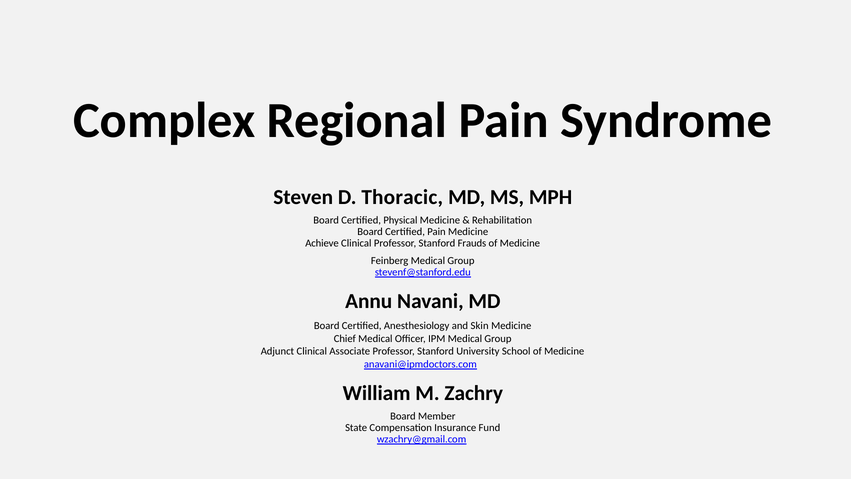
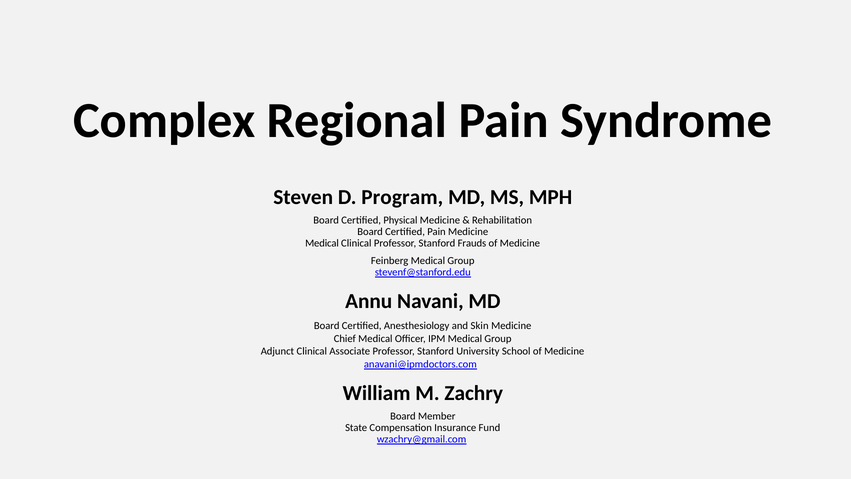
Thoracic: Thoracic -> Program
Achieve at (322, 243): Achieve -> Medical
